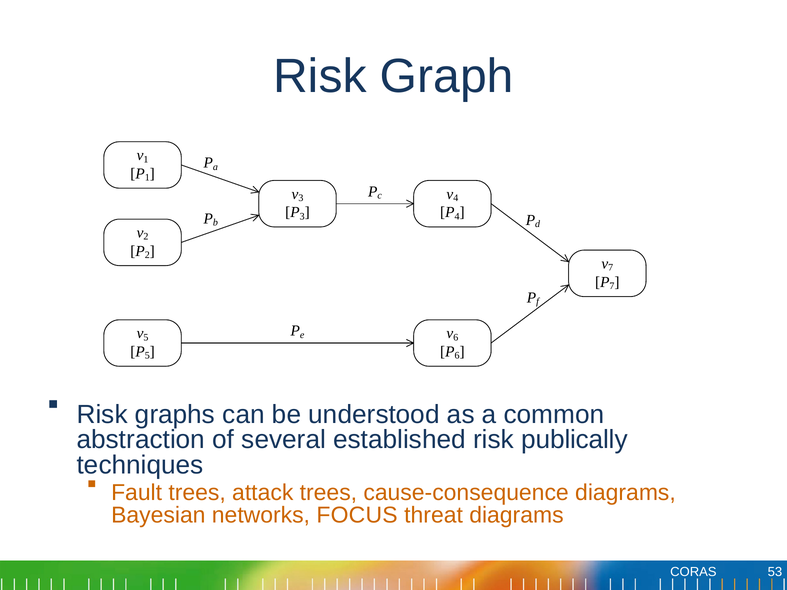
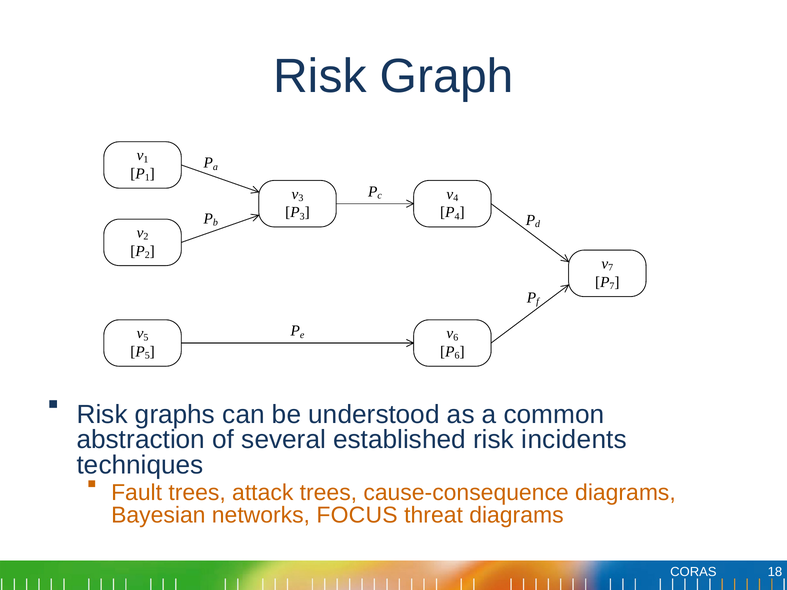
publically: publically -> incidents
53: 53 -> 18
